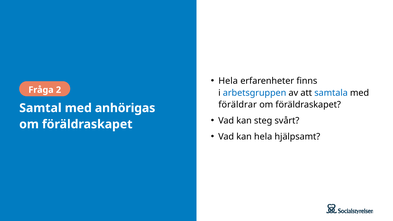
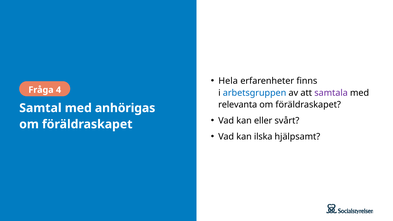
2: 2 -> 4
samtala colour: blue -> purple
föräldrar: föräldrar -> relevanta
steg: steg -> eller
kan hela: hela -> ilska
